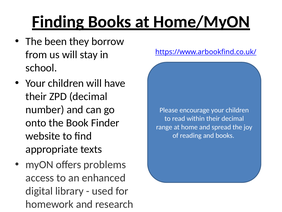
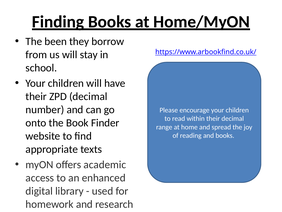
problems: problems -> academic
